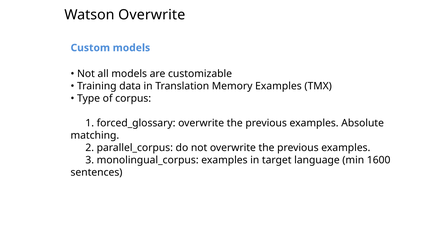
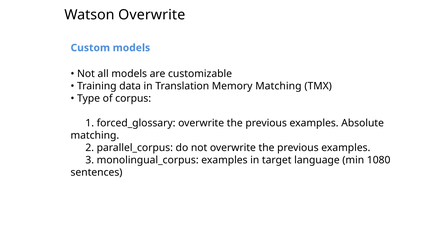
Memory Examples: Examples -> Matching
1600: 1600 -> 1080
